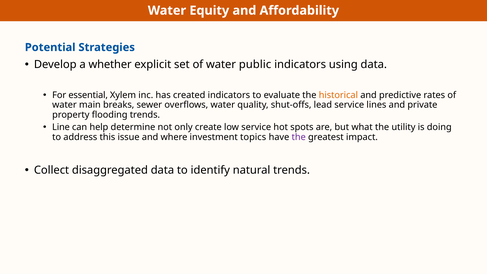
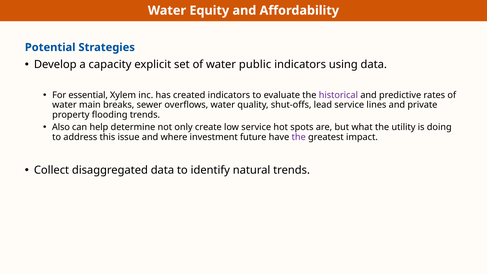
whether: whether -> capacity
historical colour: orange -> purple
Line: Line -> Also
topics: topics -> future
